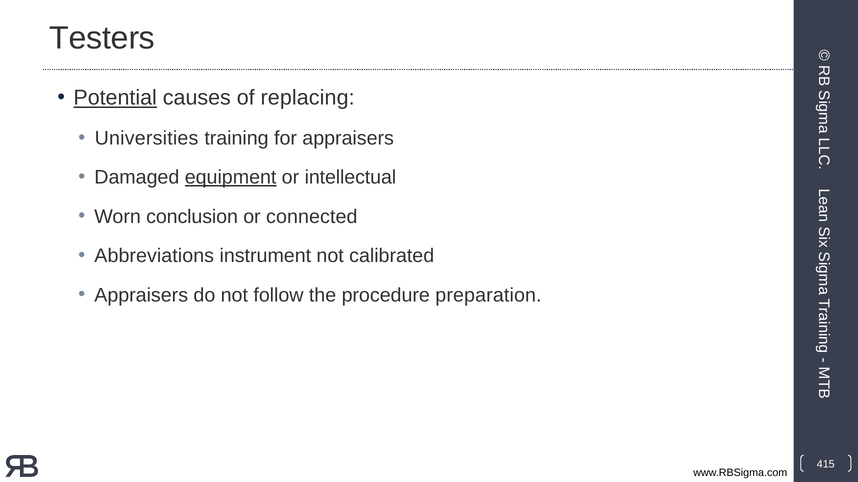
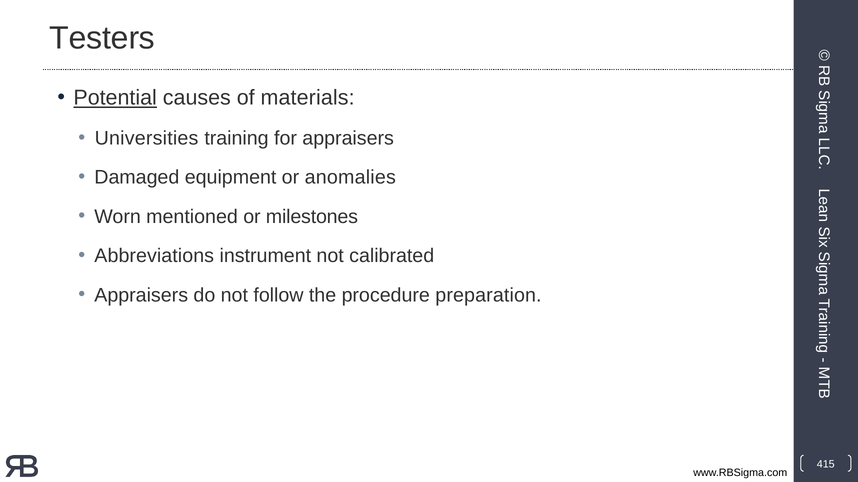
replacing: replacing -> materials
equipment underline: present -> none
intellectual: intellectual -> anomalies
conclusion: conclusion -> mentioned
connected: connected -> milestones
